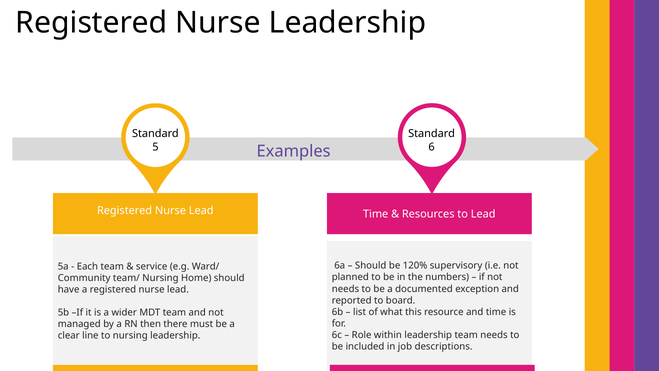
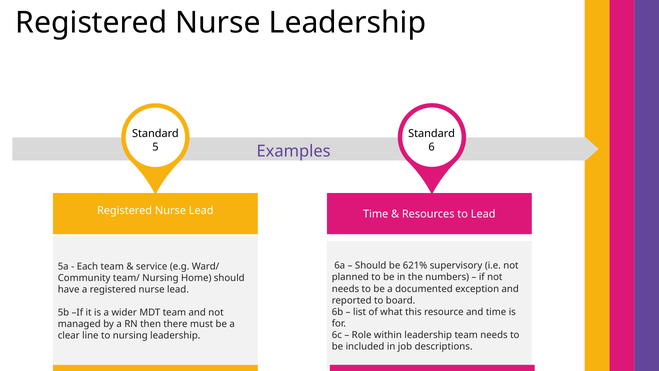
120%: 120% -> 621%
